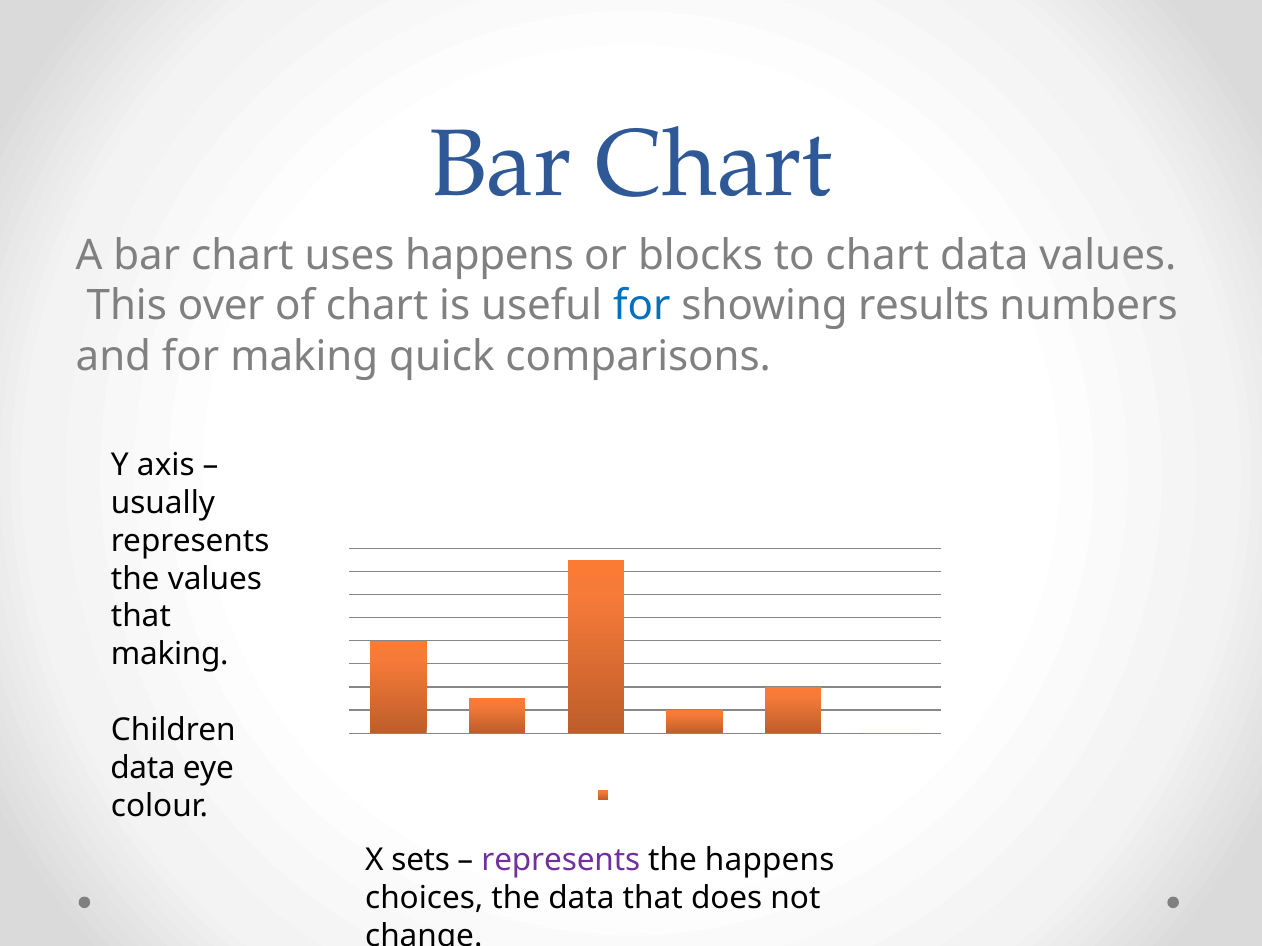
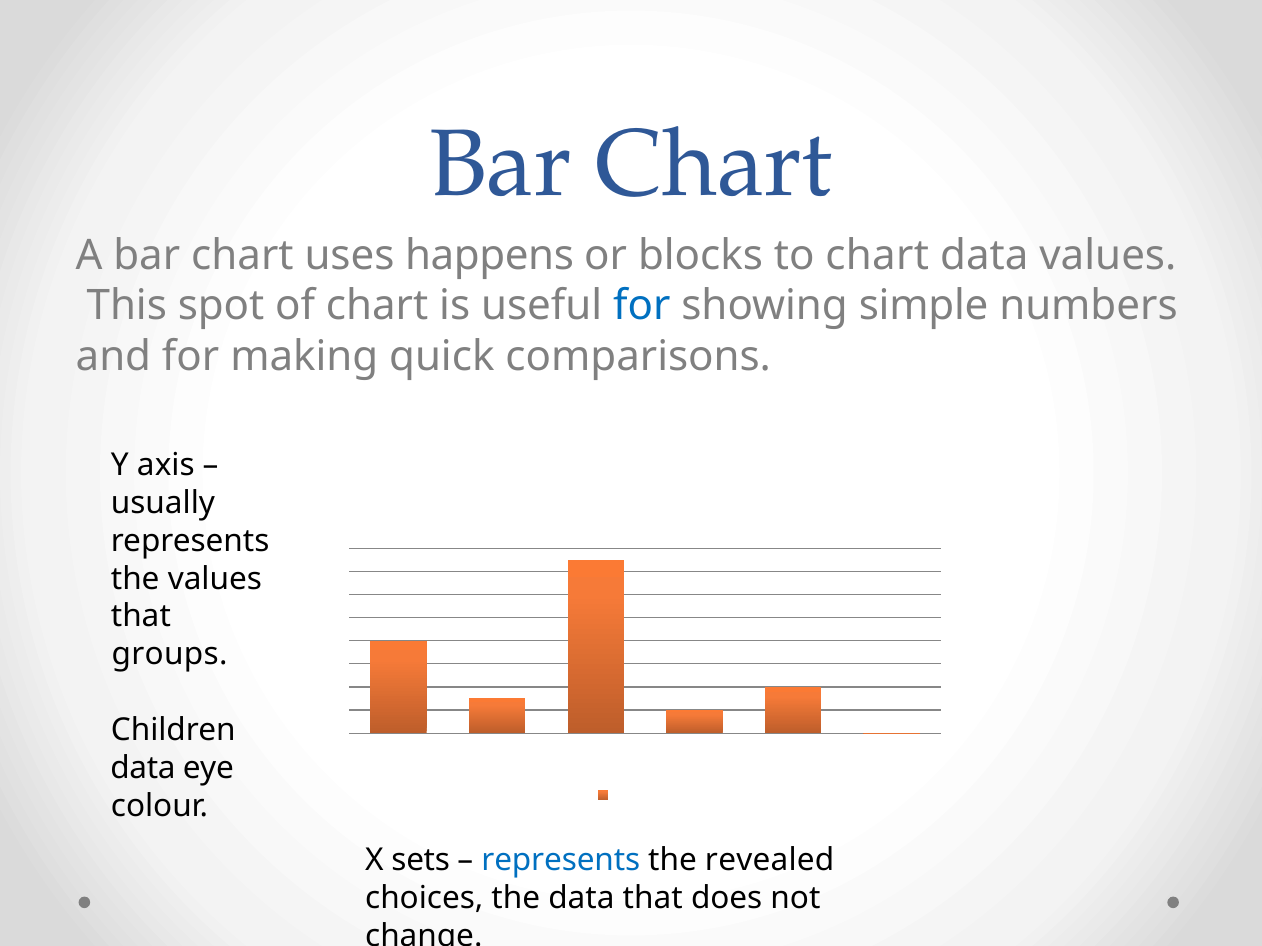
over: over -> spot
results: results -> simple
making at (170, 655): making -> groups
represents at (561, 861) colour: purple -> blue
the happens: happens -> revealed
